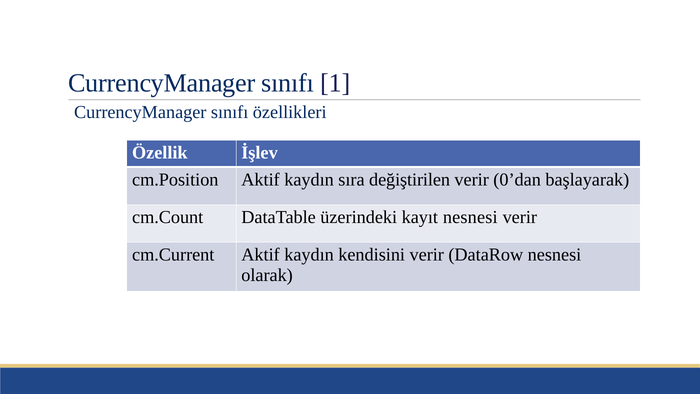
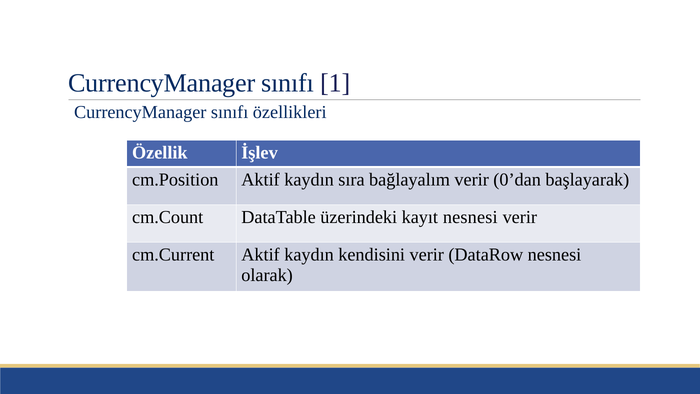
değiştirilen: değiştirilen -> bağlayalım
